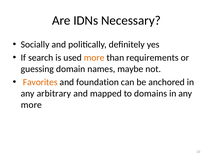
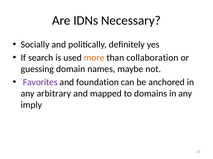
requirements: requirements -> collaboration
Favorites colour: orange -> purple
more at (31, 105): more -> imply
